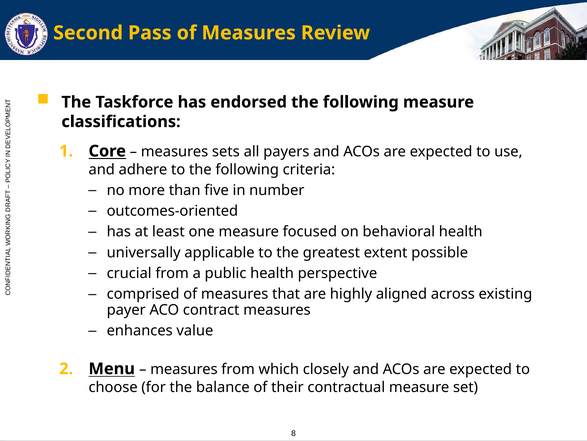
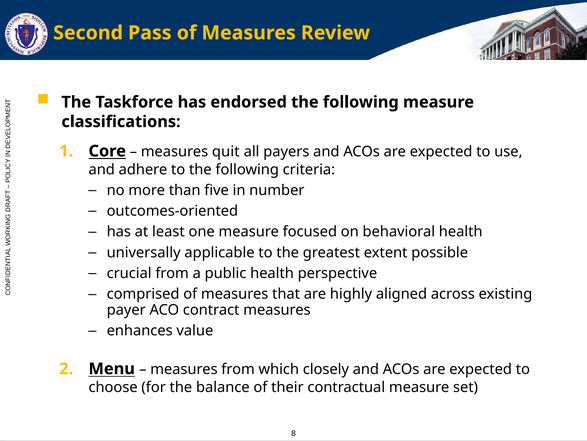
sets: sets -> quit
